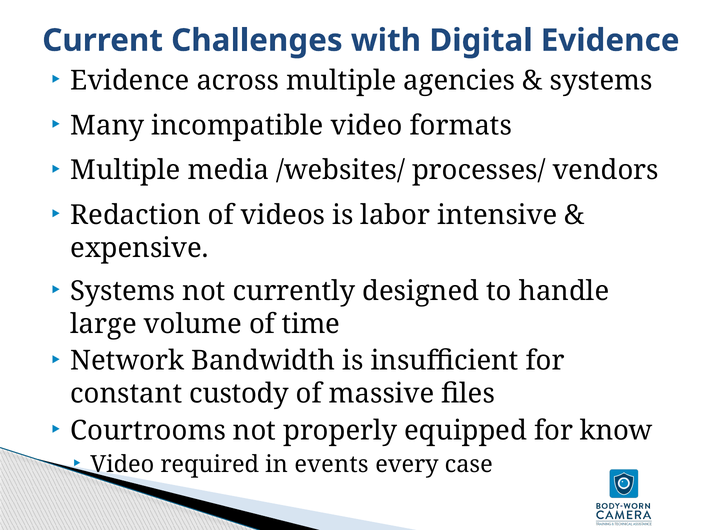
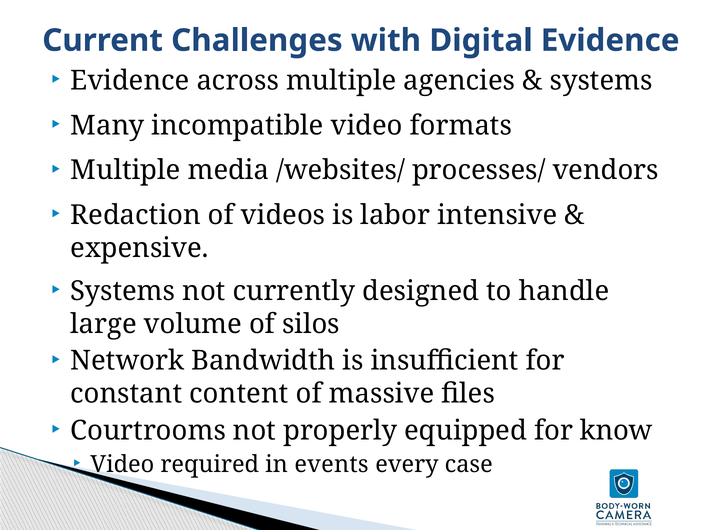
time: time -> silos
custody: custody -> content
